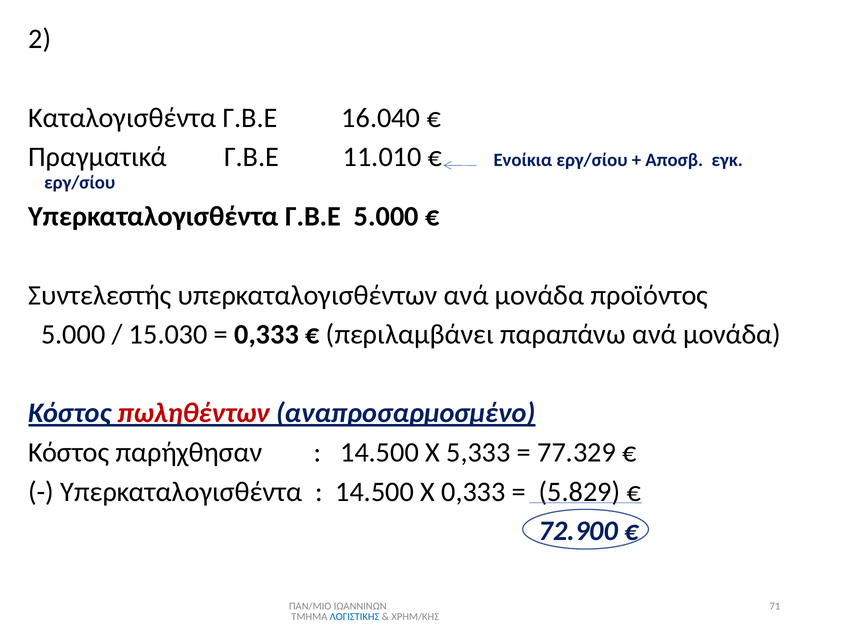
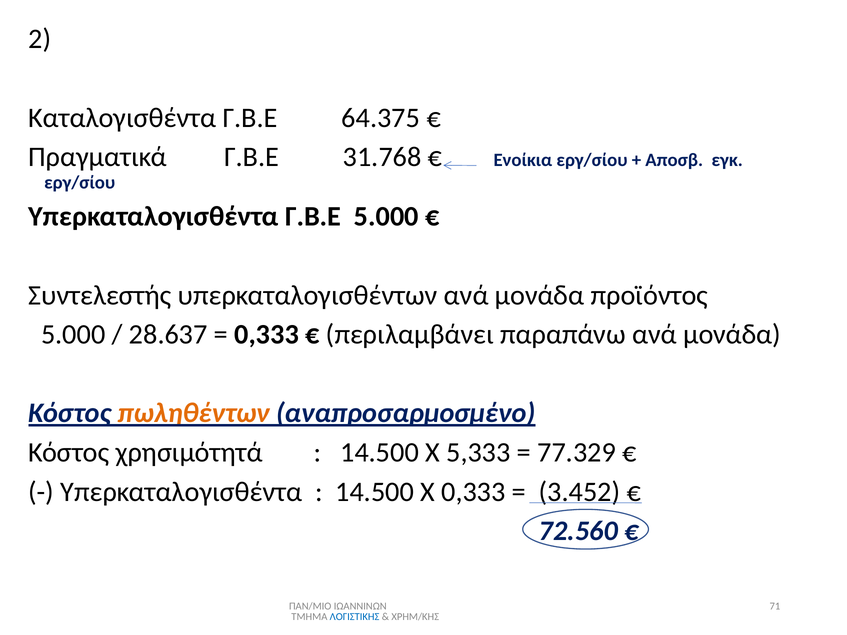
16.040: 16.040 -> 64.375
11.010: 11.010 -> 31.768
15.030: 15.030 -> 28.637
πωληθέντων colour: red -> orange
παρήχθησαν: παρήχθησαν -> χρησιμότητά
5.829: 5.829 -> 3.452
72.900: 72.900 -> 72.560
